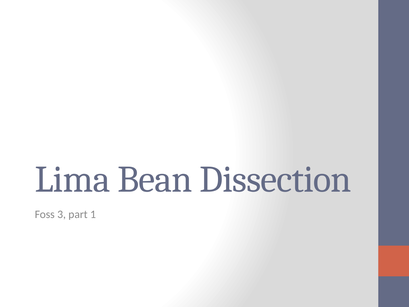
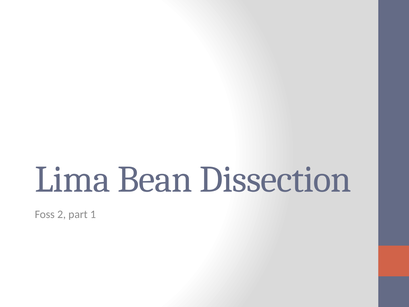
3: 3 -> 2
